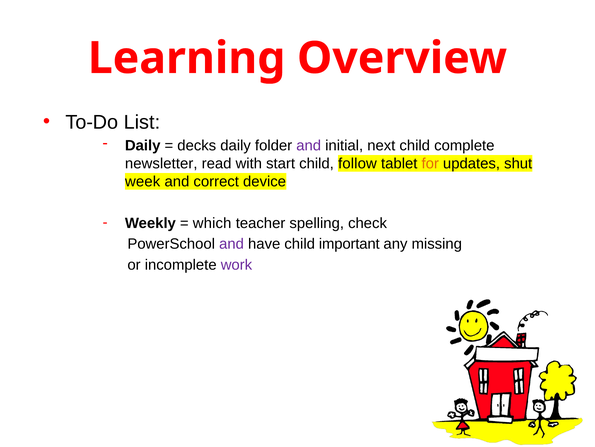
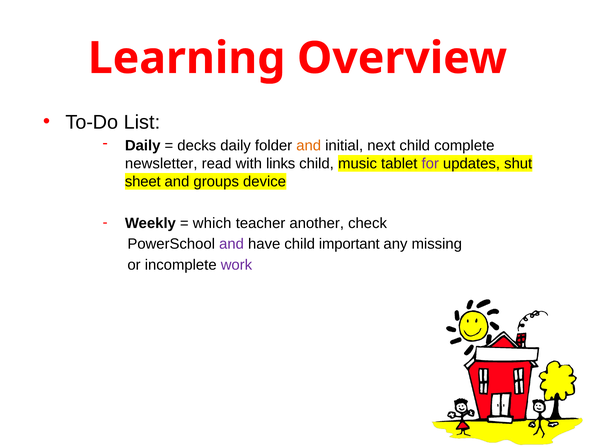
and at (309, 145) colour: purple -> orange
start: start -> links
follow: follow -> music
for colour: orange -> purple
week: week -> sheet
correct: correct -> groups
spelling: spelling -> another
